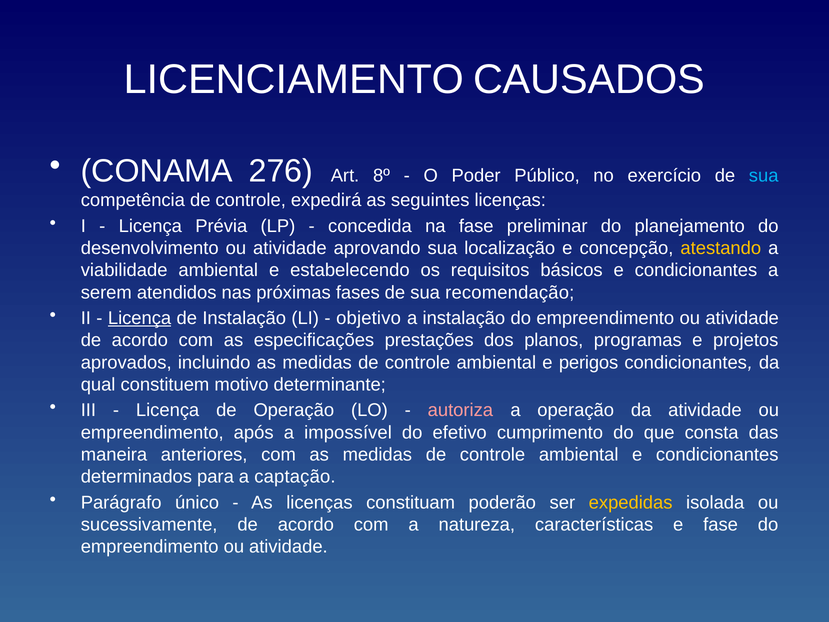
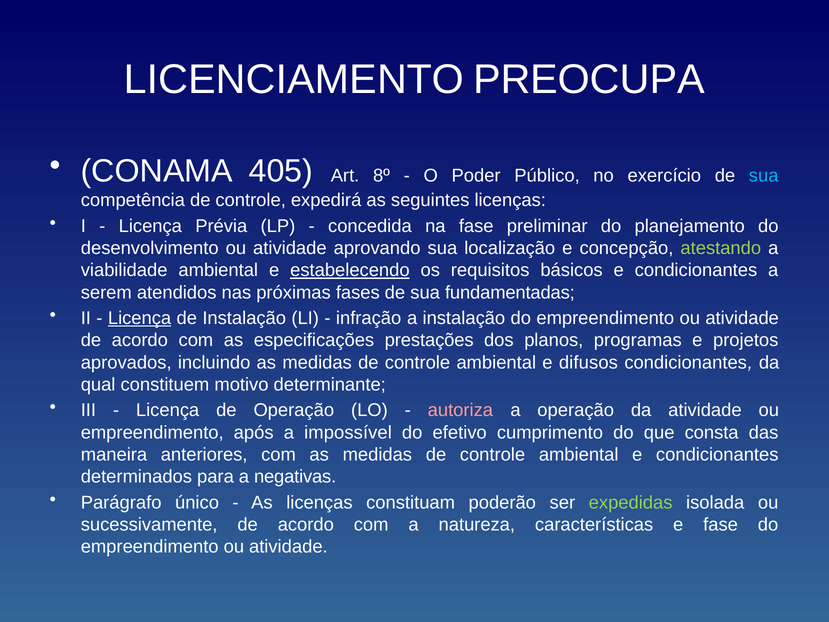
CAUSADOS: CAUSADOS -> PREOCUPA
276: 276 -> 405
atestando colour: yellow -> light green
estabelecendo underline: none -> present
recomendação: recomendação -> fundamentadas
objetivo: objetivo -> infração
perigos: perigos -> difusos
captação: captação -> negativas
expedidas colour: yellow -> light green
